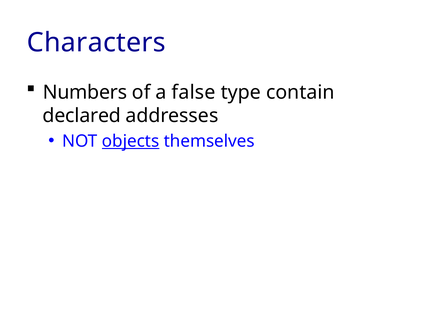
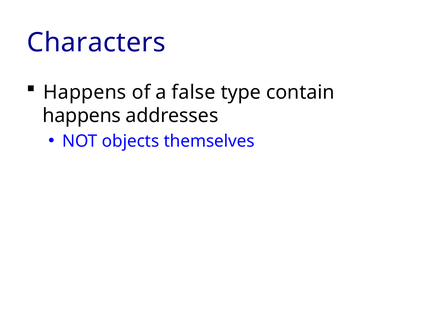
Numbers at (85, 92): Numbers -> Happens
declared at (82, 116): declared -> happens
objects underline: present -> none
